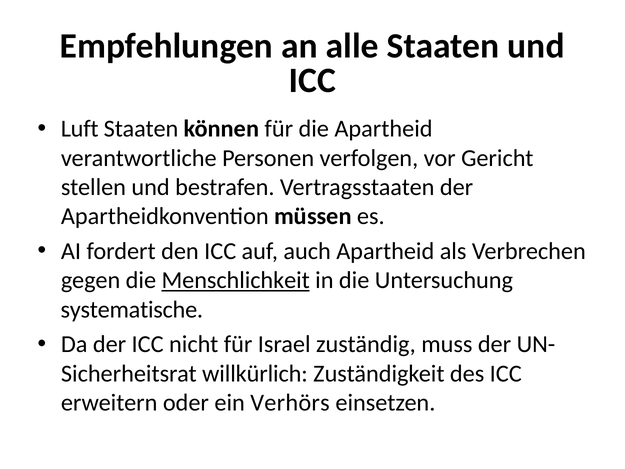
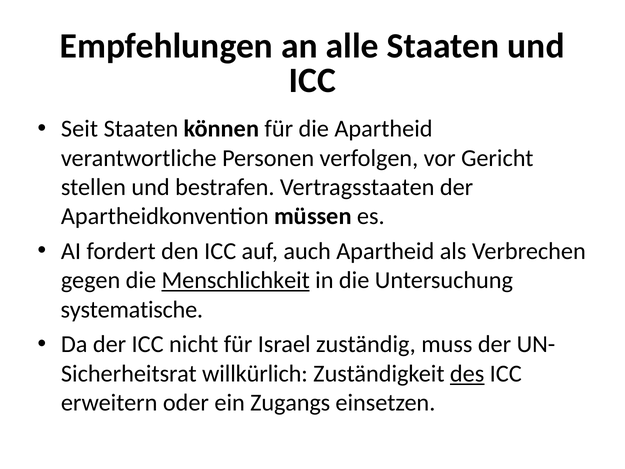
Luft: Luft -> Seit
des underline: none -> present
Verhörs: Verhörs -> Zugangs
